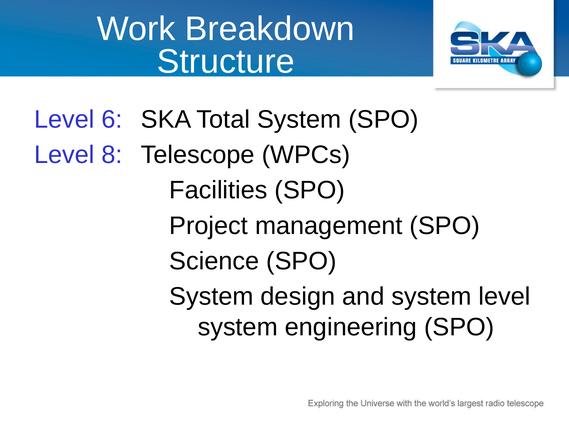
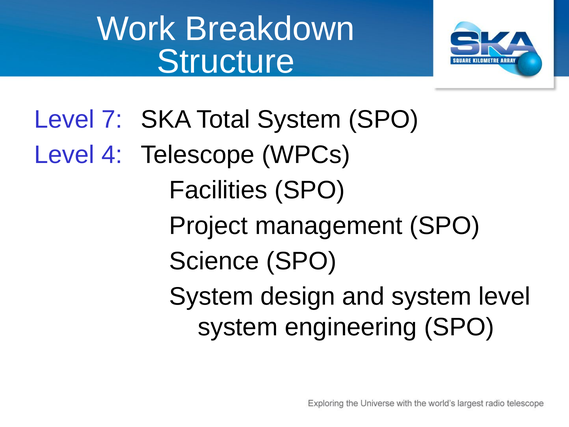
6: 6 -> 7
8: 8 -> 4
